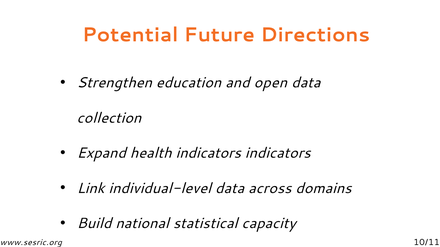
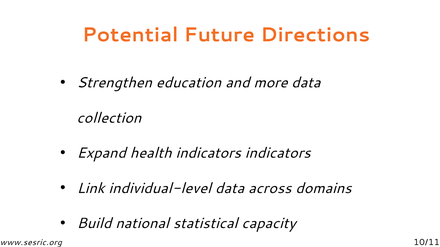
and open: open -> more
